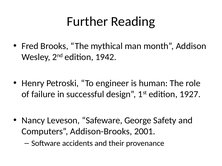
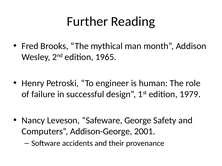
1942: 1942 -> 1965
1927: 1927 -> 1979
Addison-Brooks: Addison-Brooks -> Addison-George
